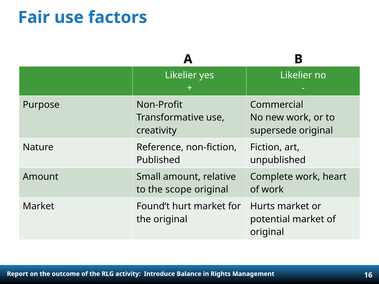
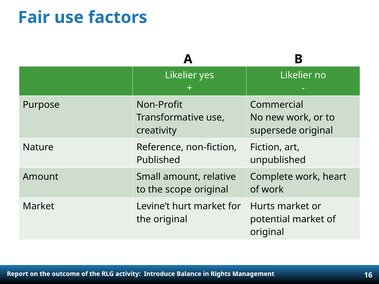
Found’t: Found’t -> Levine’t
